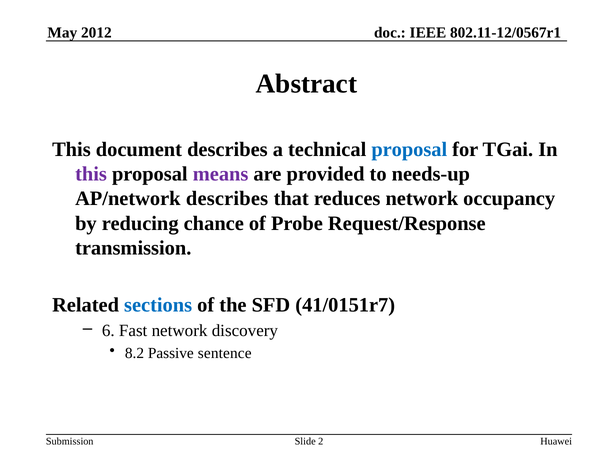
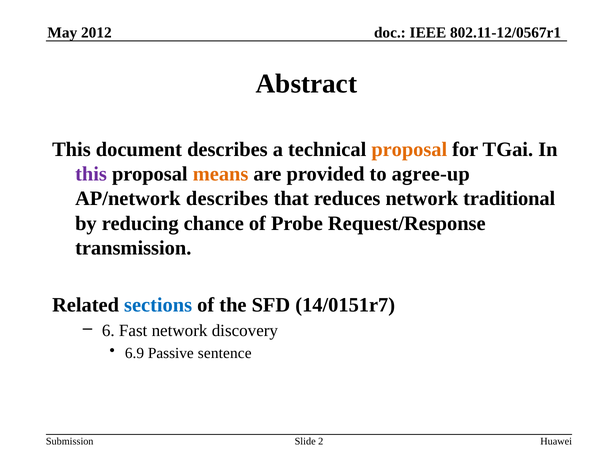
proposal at (409, 150) colour: blue -> orange
means colour: purple -> orange
needs-up: needs-up -> agree-up
occupancy: occupancy -> traditional
41/0151r7: 41/0151r7 -> 14/0151r7
8.2: 8.2 -> 6.9
